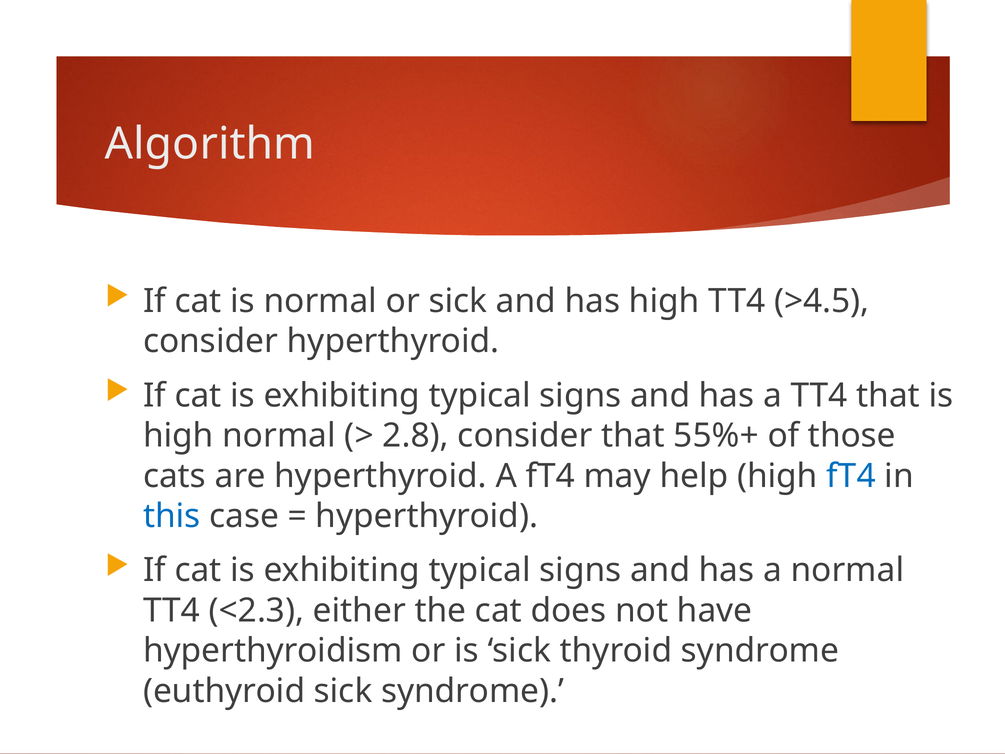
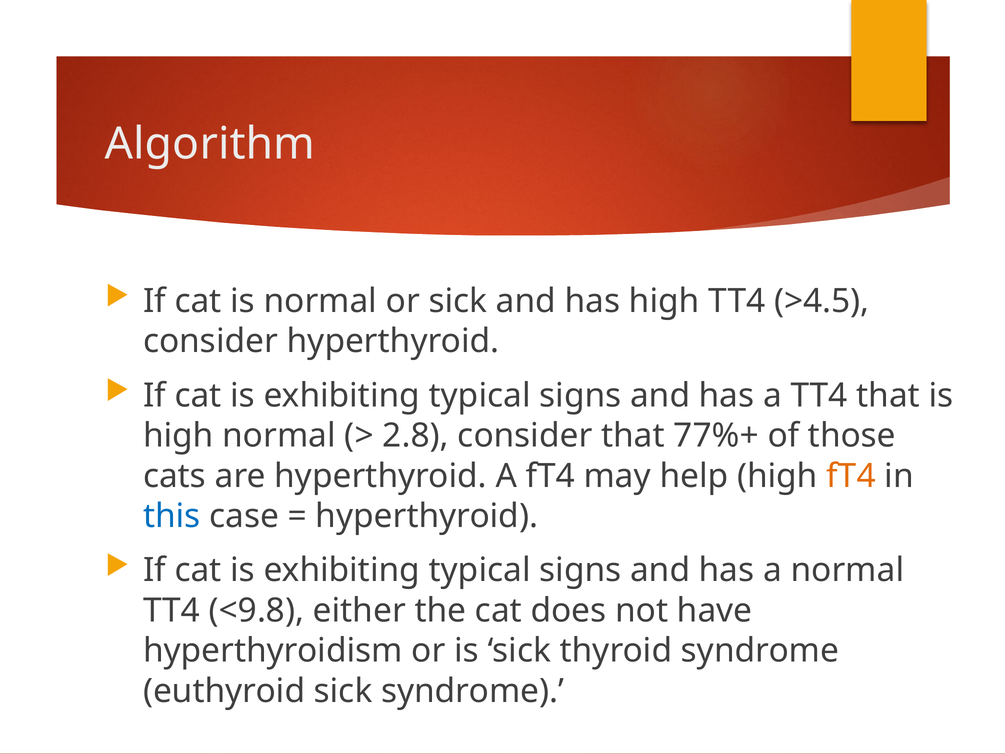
55%+: 55%+ -> 77%+
fT4 at (851, 476) colour: blue -> orange
<2.3: <2.3 -> <9.8
